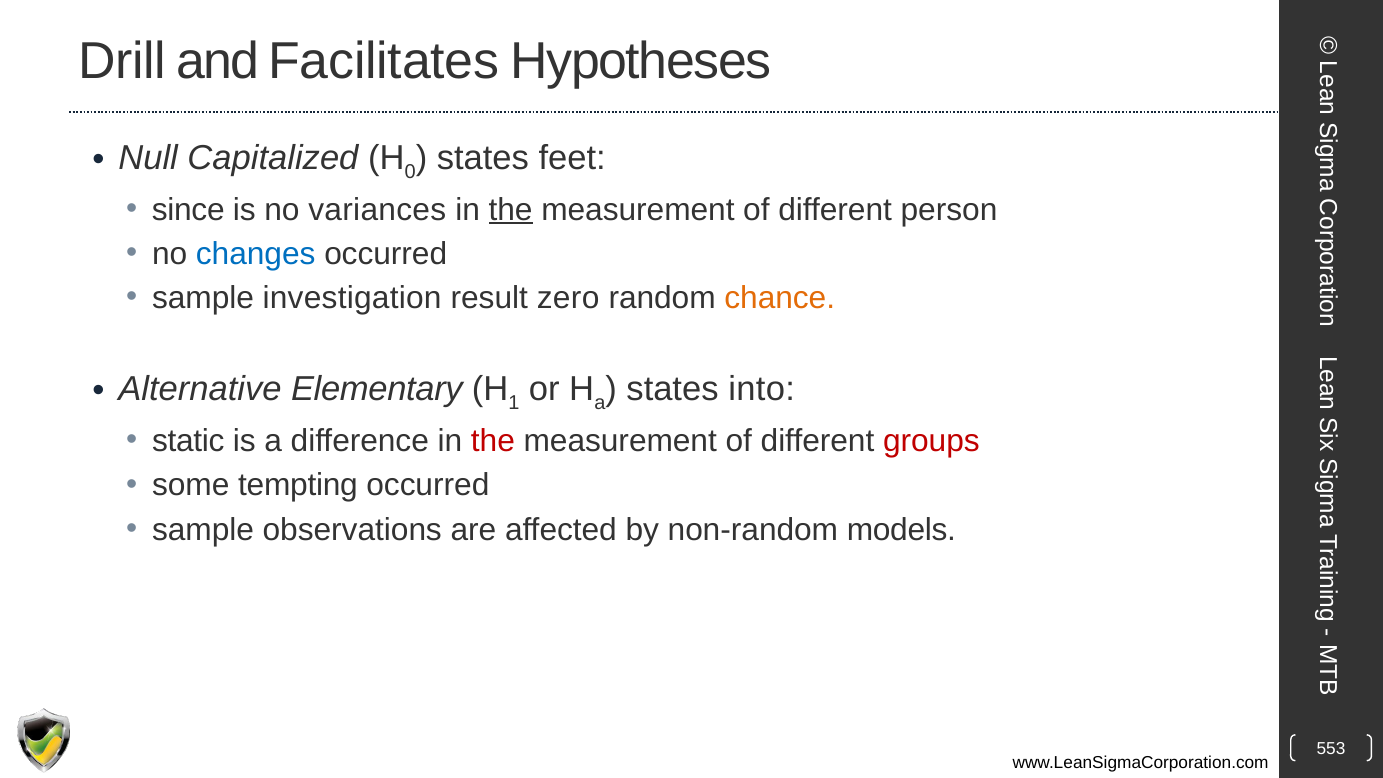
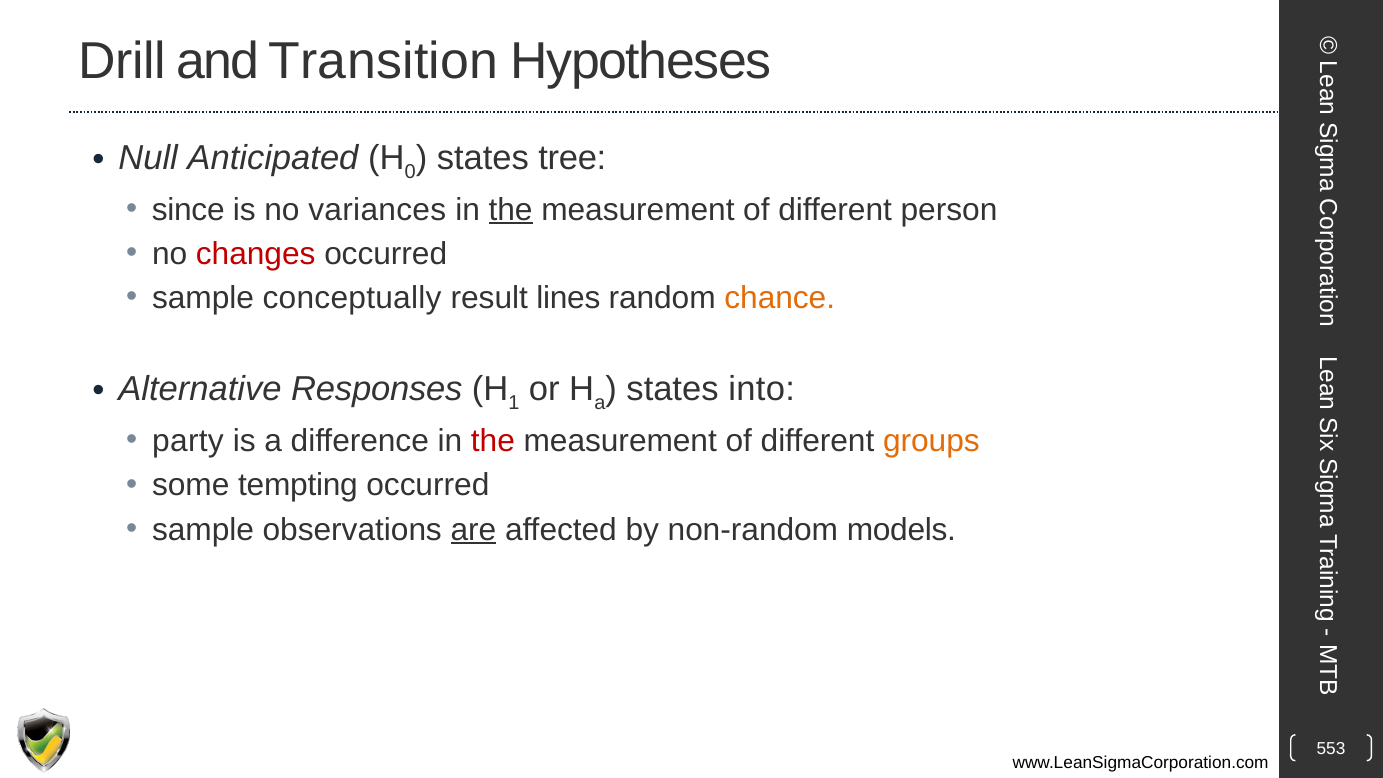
Facilitates: Facilitates -> Transition
Capitalized: Capitalized -> Anticipated
feet: feet -> tree
changes colour: blue -> red
investigation: investigation -> conceptually
zero: zero -> lines
Elementary: Elementary -> Responses
static: static -> party
groups colour: red -> orange
are underline: none -> present
